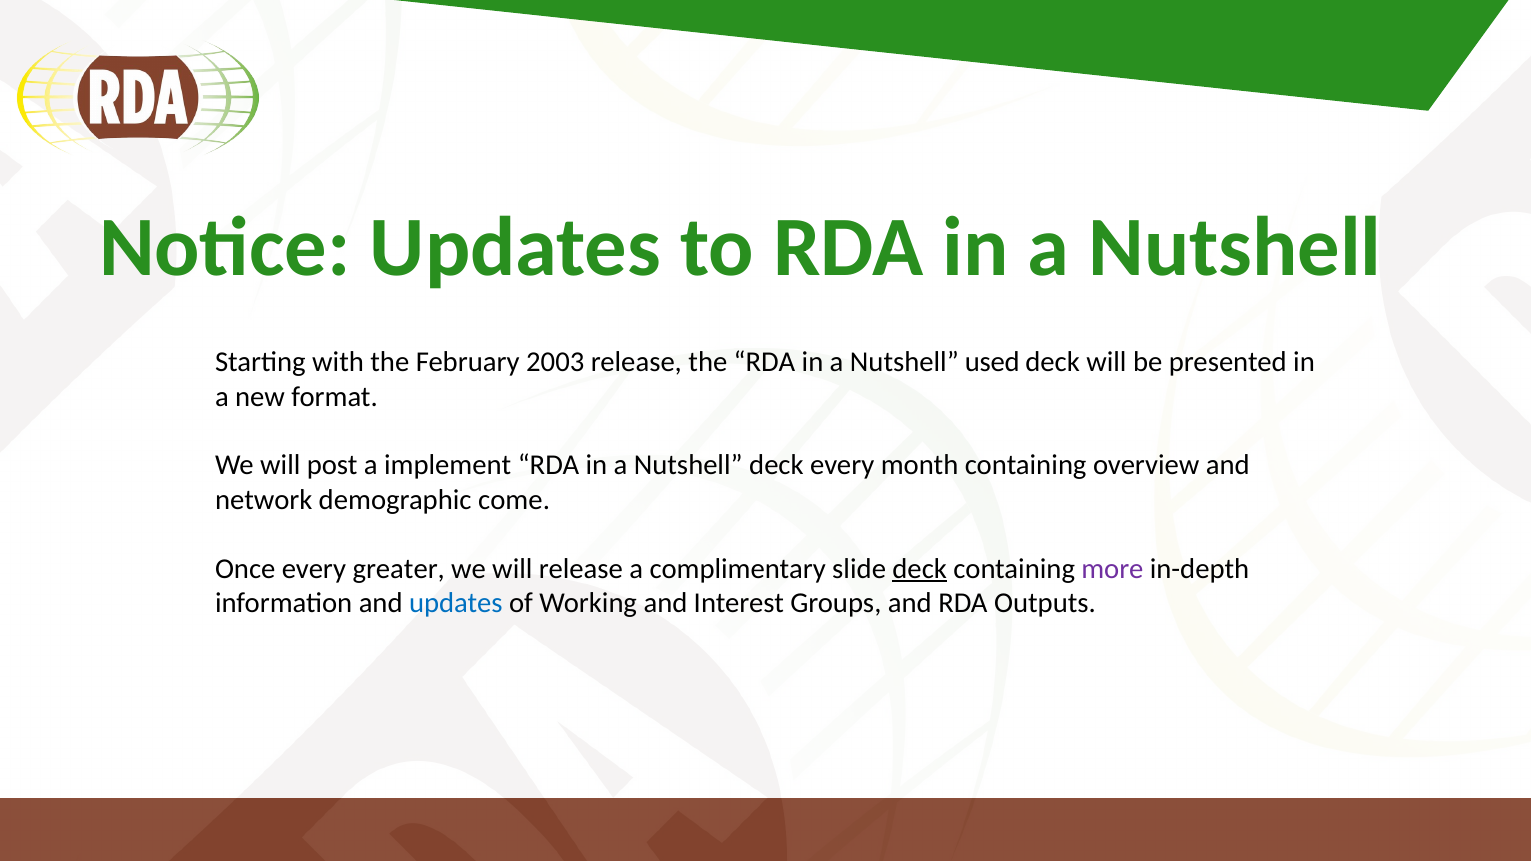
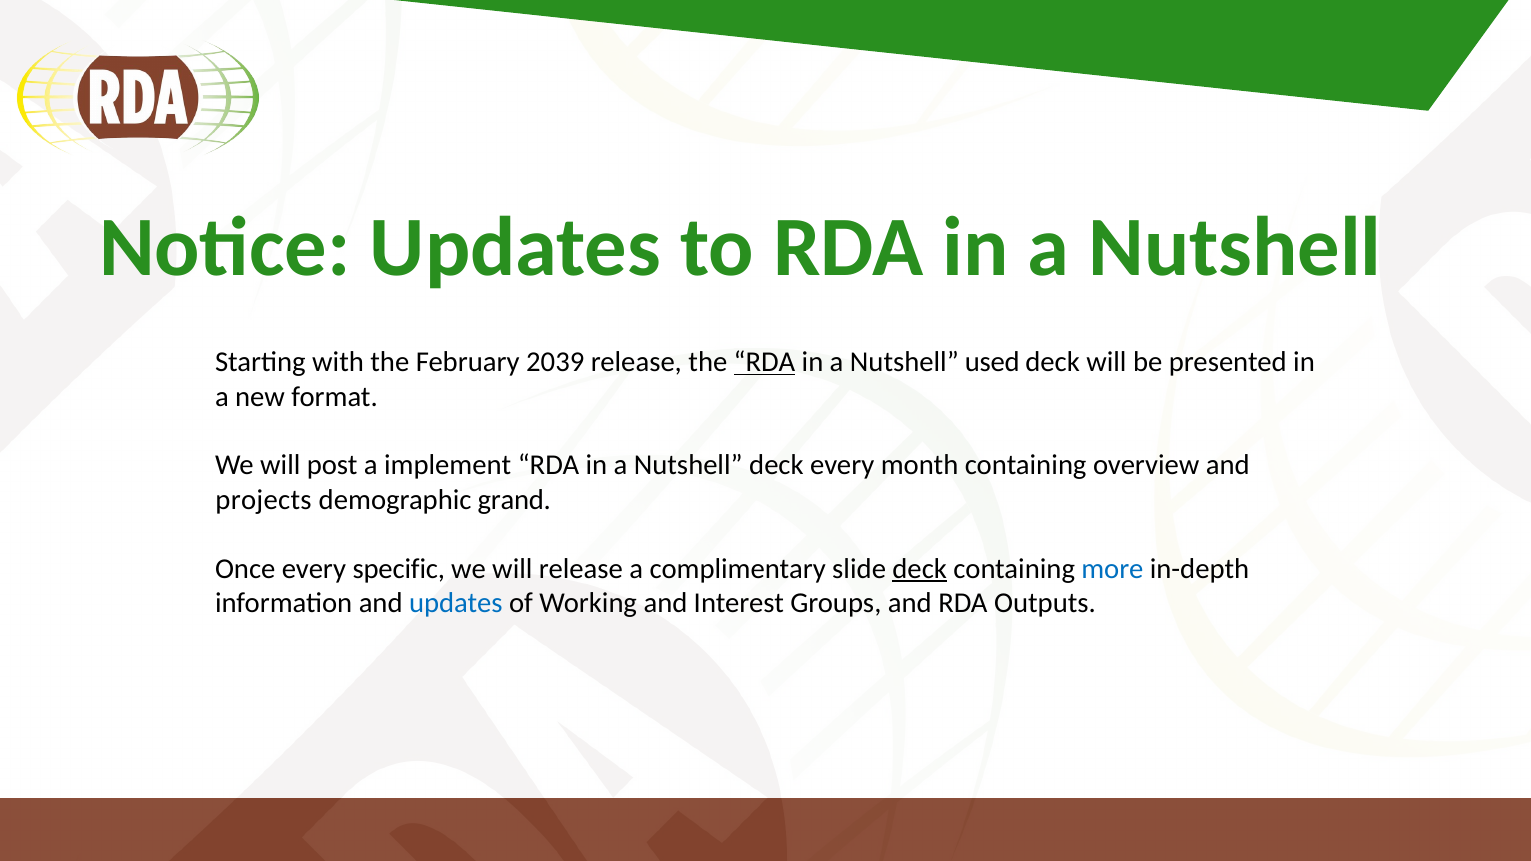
2003: 2003 -> 2039
RDA at (764, 362) underline: none -> present
network: network -> projects
come: come -> grand
greater: greater -> specific
more colour: purple -> blue
